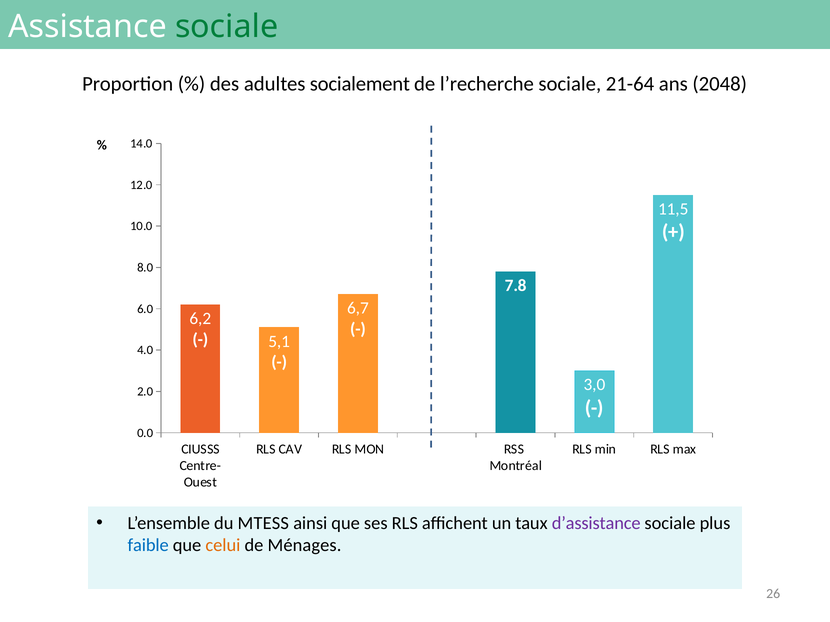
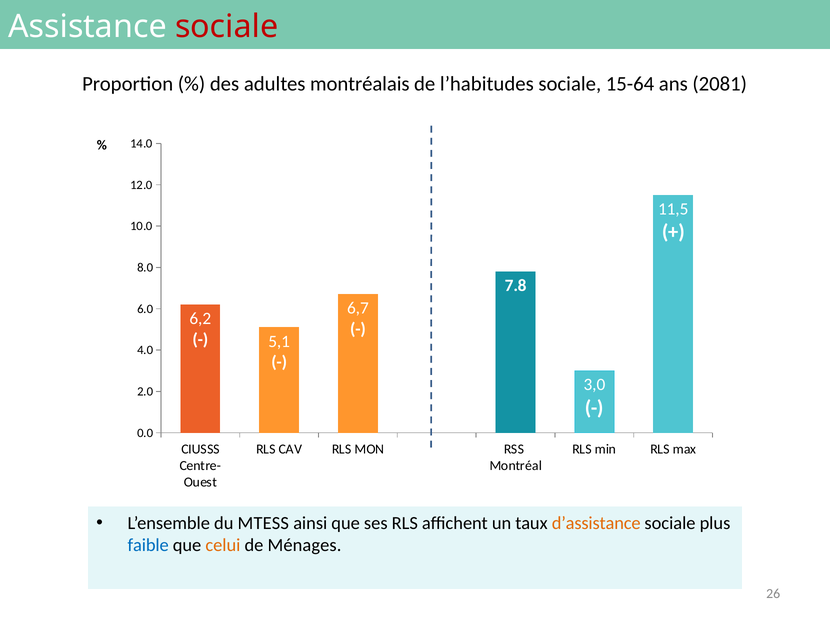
sociale at (227, 27) colour: green -> red
socialement: socialement -> montréalais
l’recherche: l’recherche -> l’habitudes
21-64: 21-64 -> 15-64
2048: 2048 -> 2081
d’assistance colour: purple -> orange
